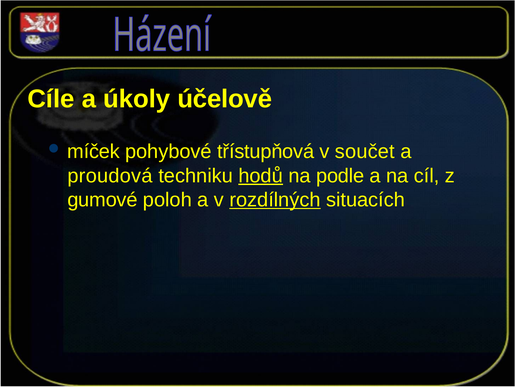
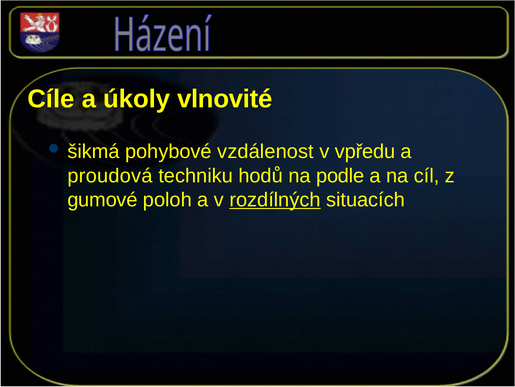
účelově: účelově -> vlnovité
míček: míček -> šikmá
třístupňová: třístupňová -> vzdálenost
součet: součet -> vpředu
hodů underline: present -> none
